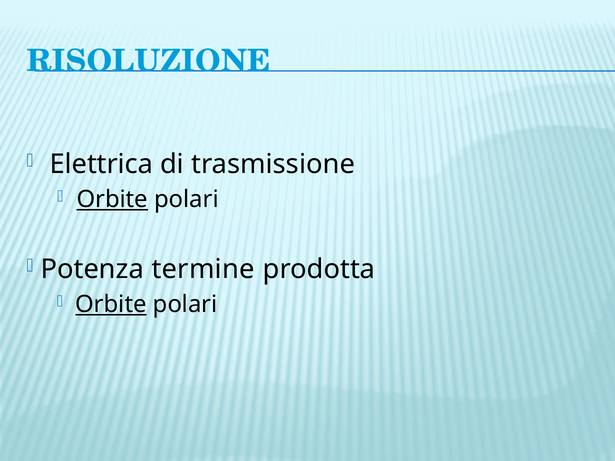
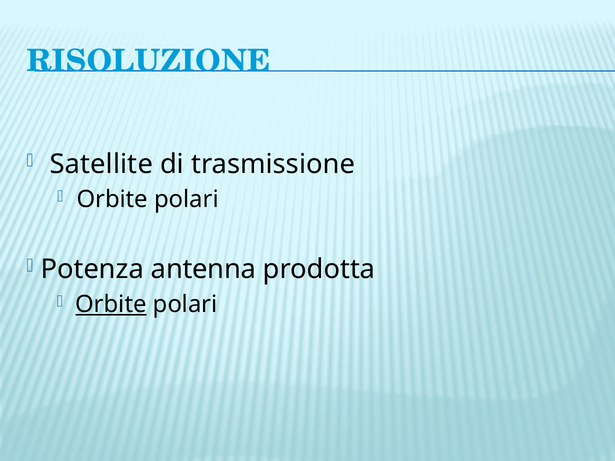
Elettrica: Elettrica -> Satellite
Orbite at (112, 199) underline: present -> none
termine: termine -> antenna
